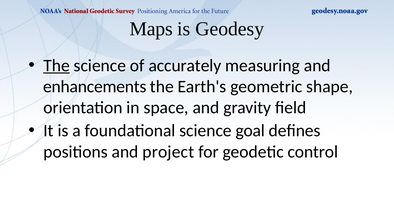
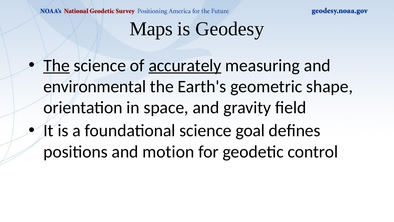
accurately underline: none -> present
enhancements: enhancements -> environmental
project: project -> motion
